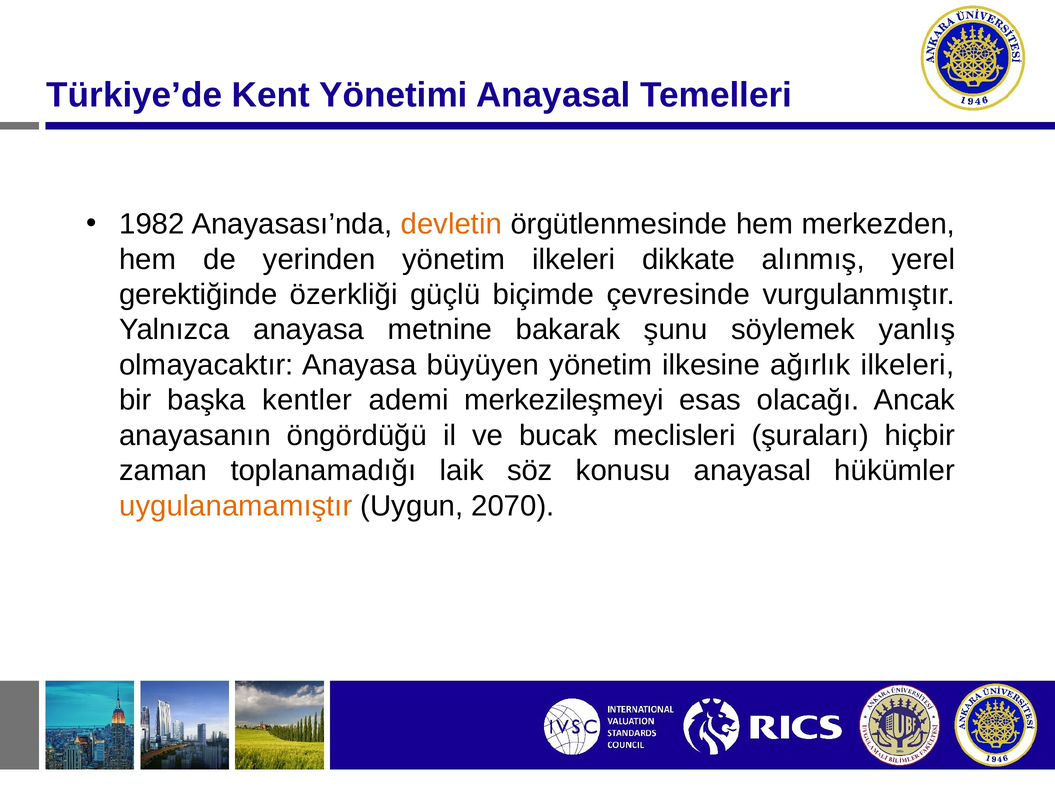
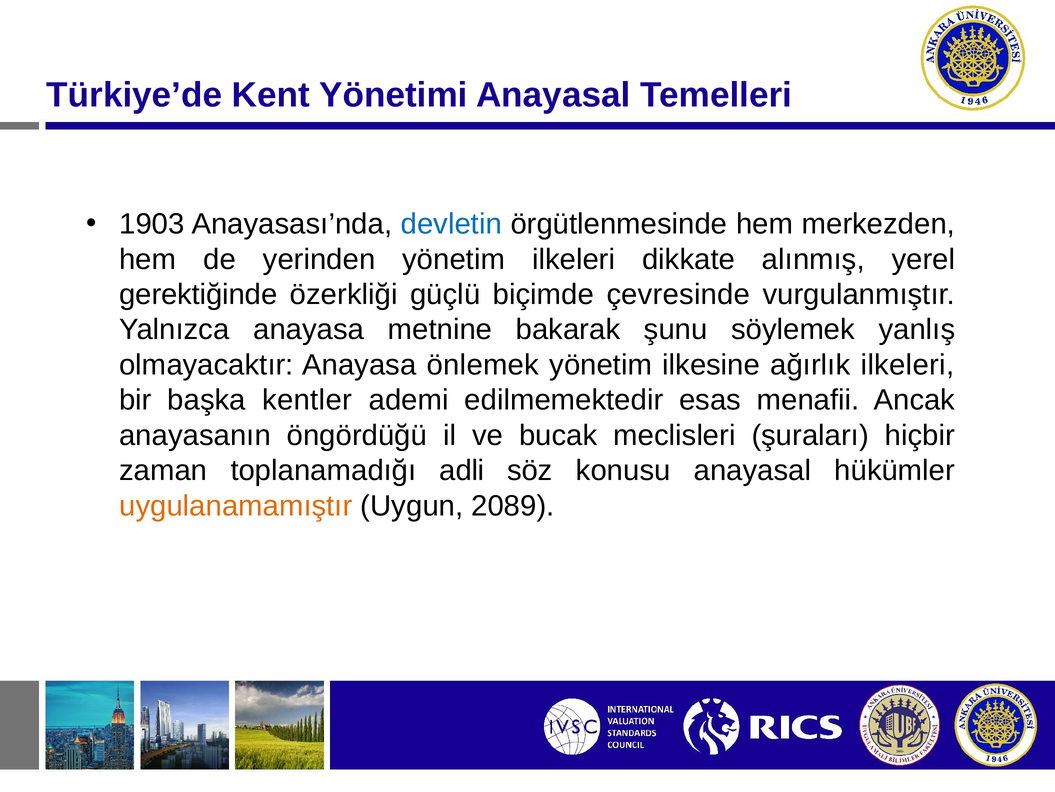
1982: 1982 -> 1903
devletin colour: orange -> blue
büyüyen: büyüyen -> önlemek
merkezileşmeyi: merkezileşmeyi -> edilmemektedir
olacağı: olacağı -> menafii
laik: laik -> adli
2070: 2070 -> 2089
